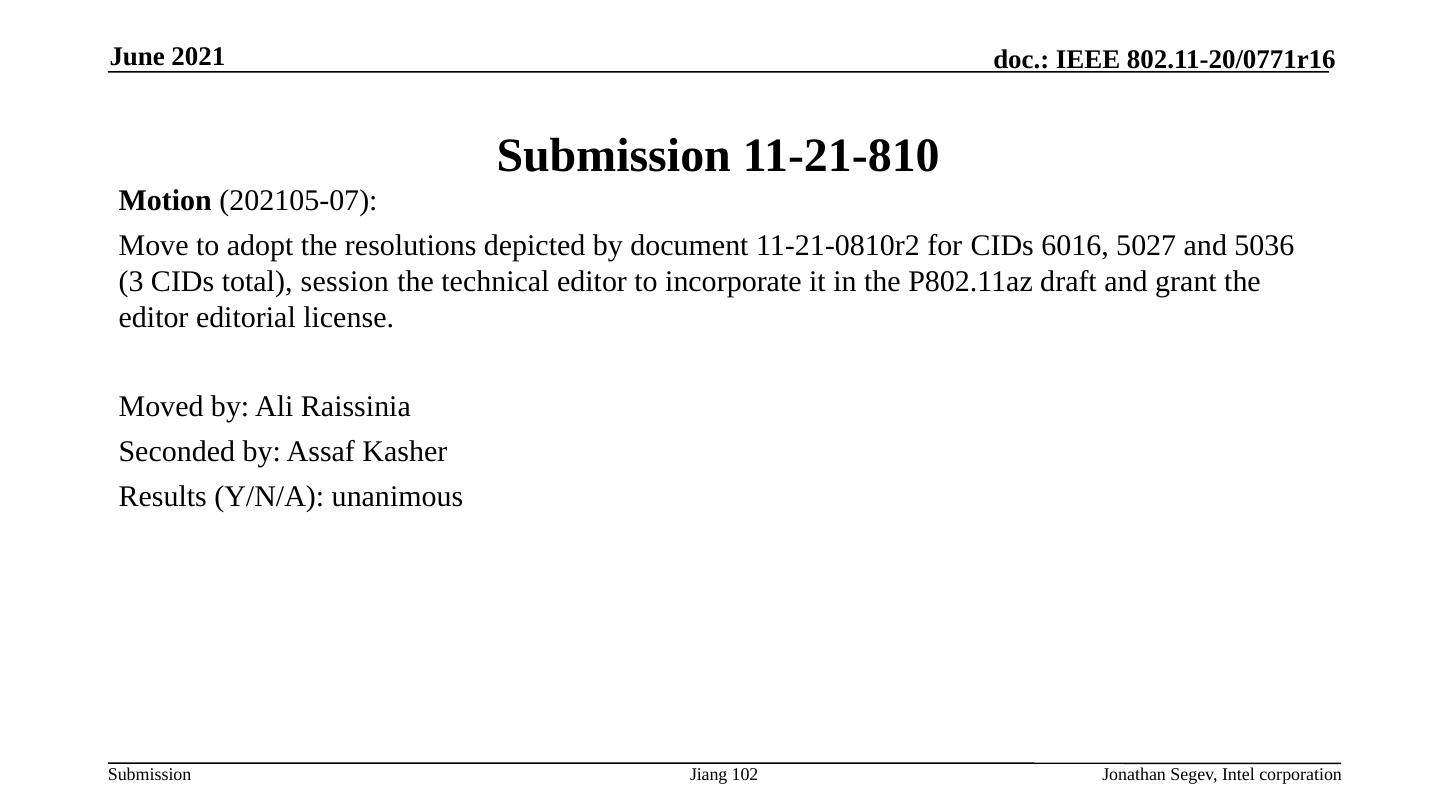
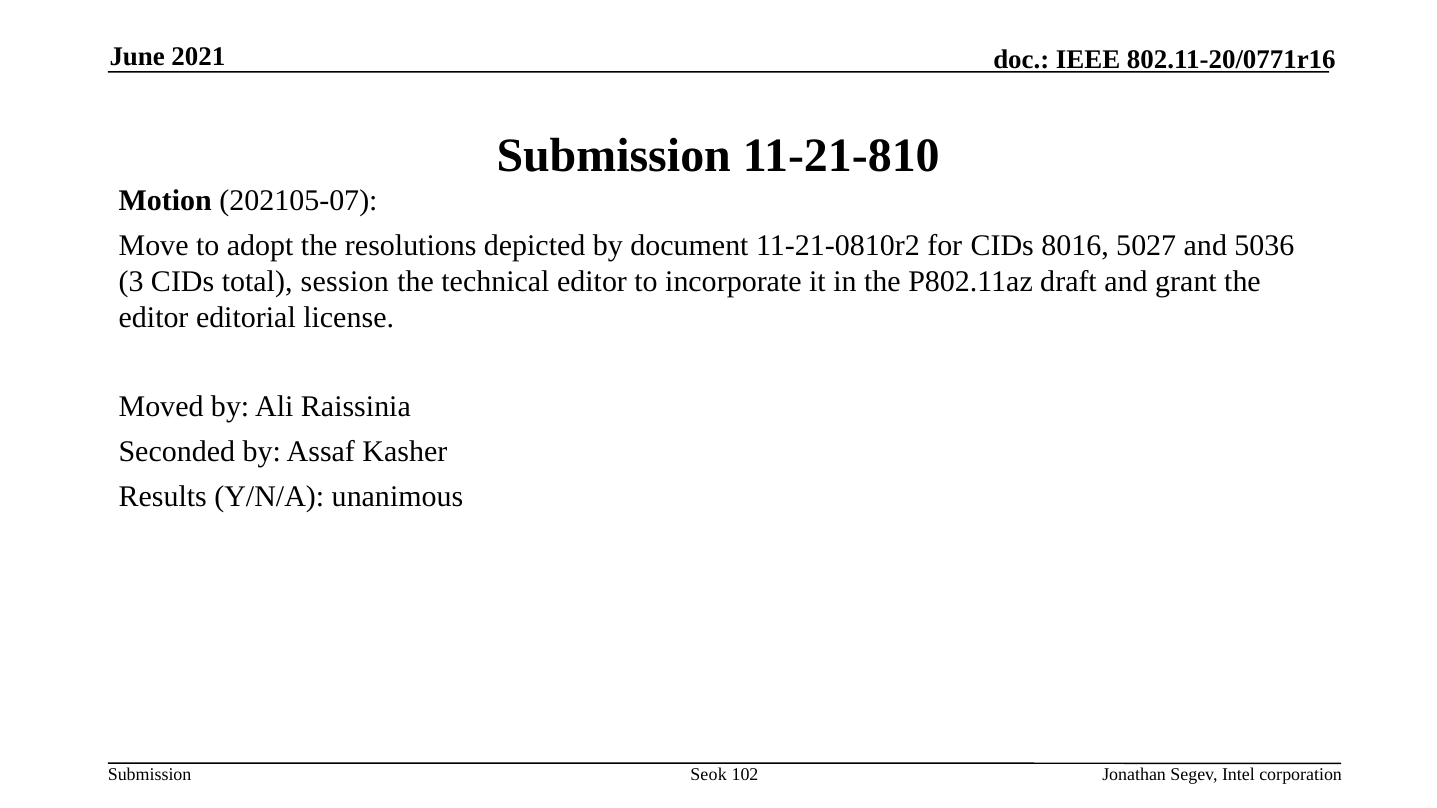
6016: 6016 -> 8016
Jiang: Jiang -> Seok
